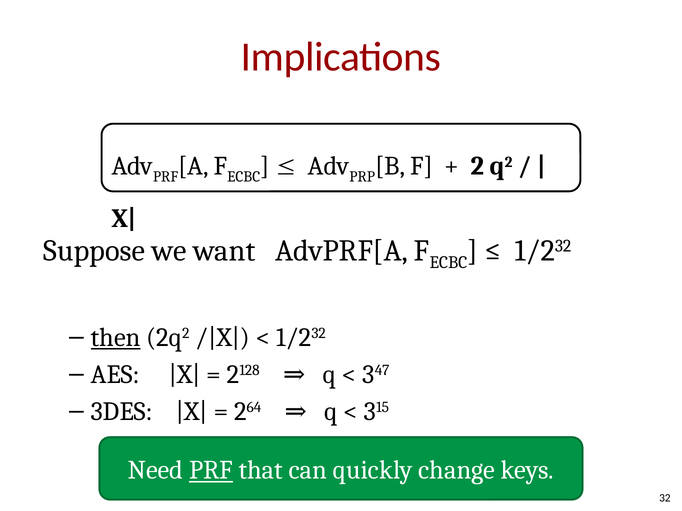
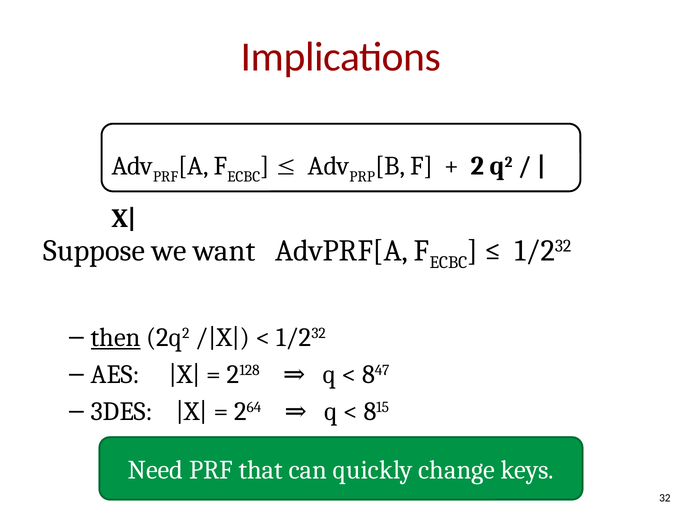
3 at (368, 375): 3 -> 8
3 at (370, 412): 3 -> 8
PRF at (211, 471) underline: present -> none
